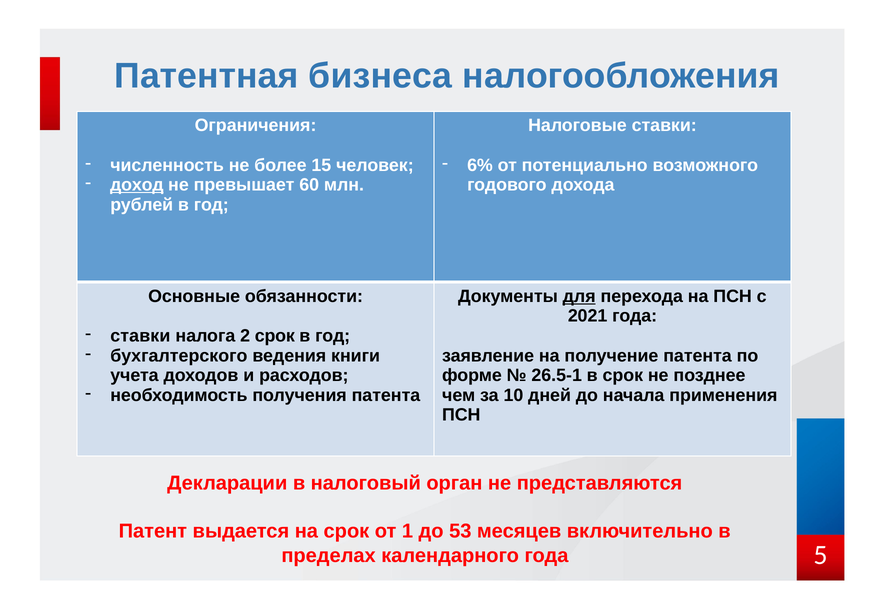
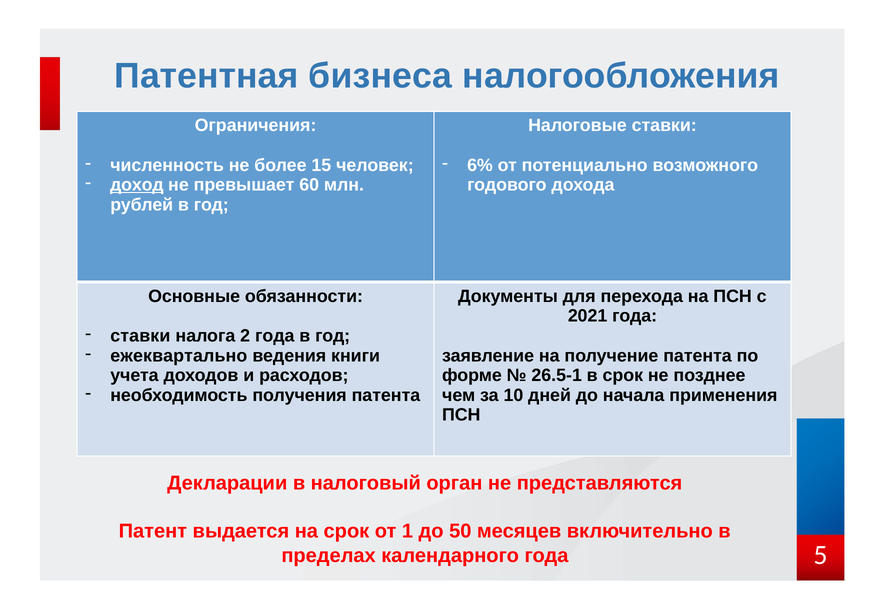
для underline: present -> none
2 срок: срок -> года
бухгалтерского: бухгалтерского -> ежеквартально
53: 53 -> 50
